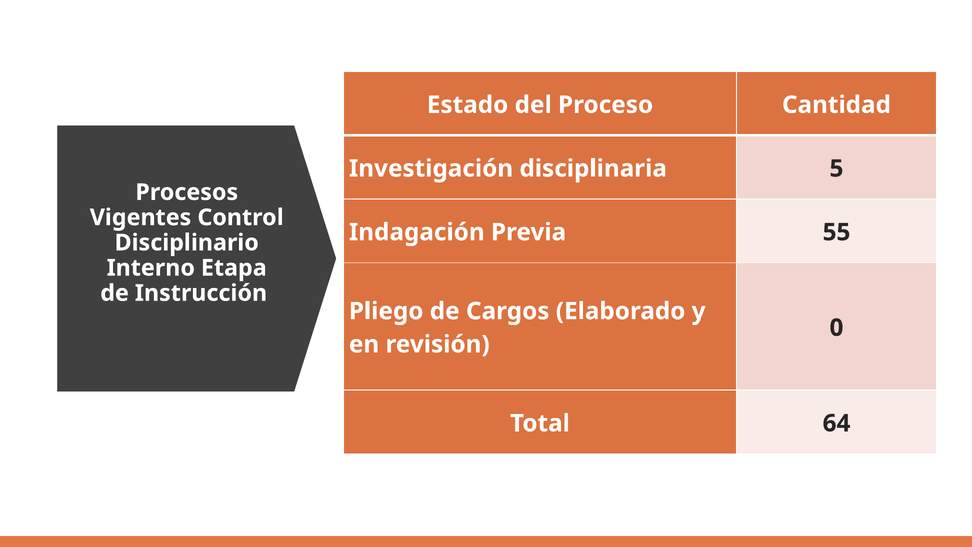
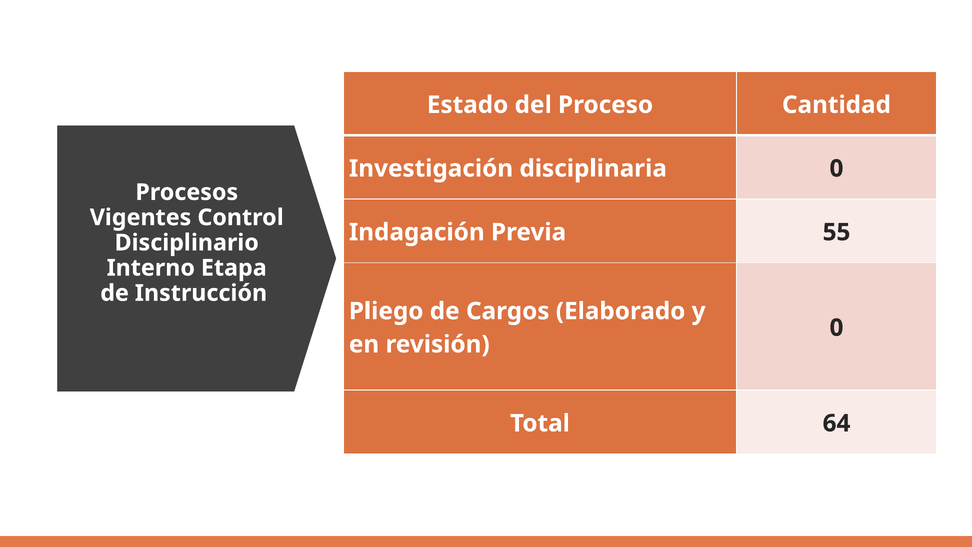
disciplinaria 5: 5 -> 0
